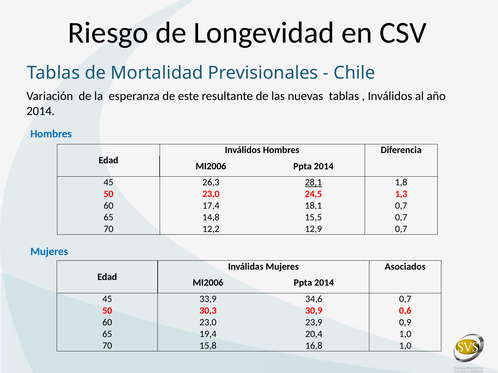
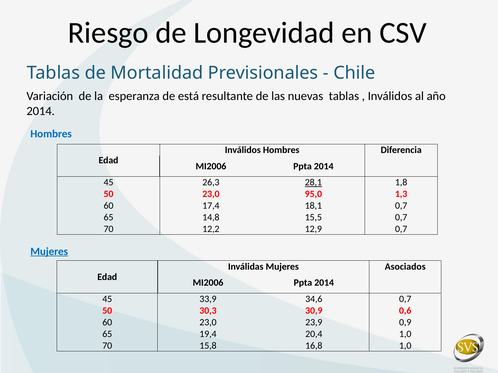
este: este -> está
24,5: 24,5 -> 95,0
Mujeres at (49, 252) underline: none -> present
